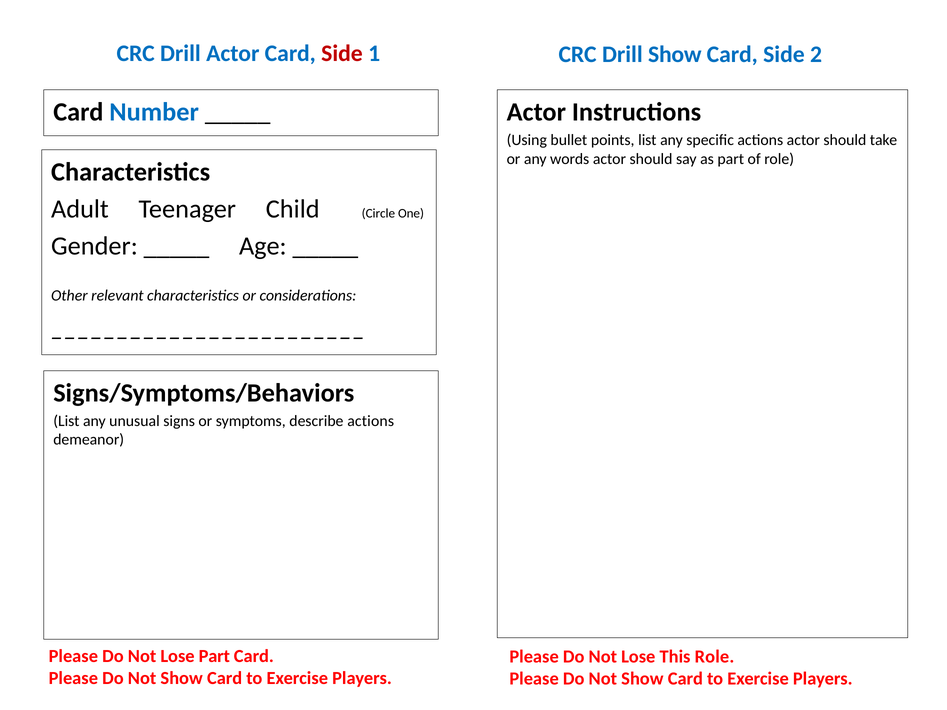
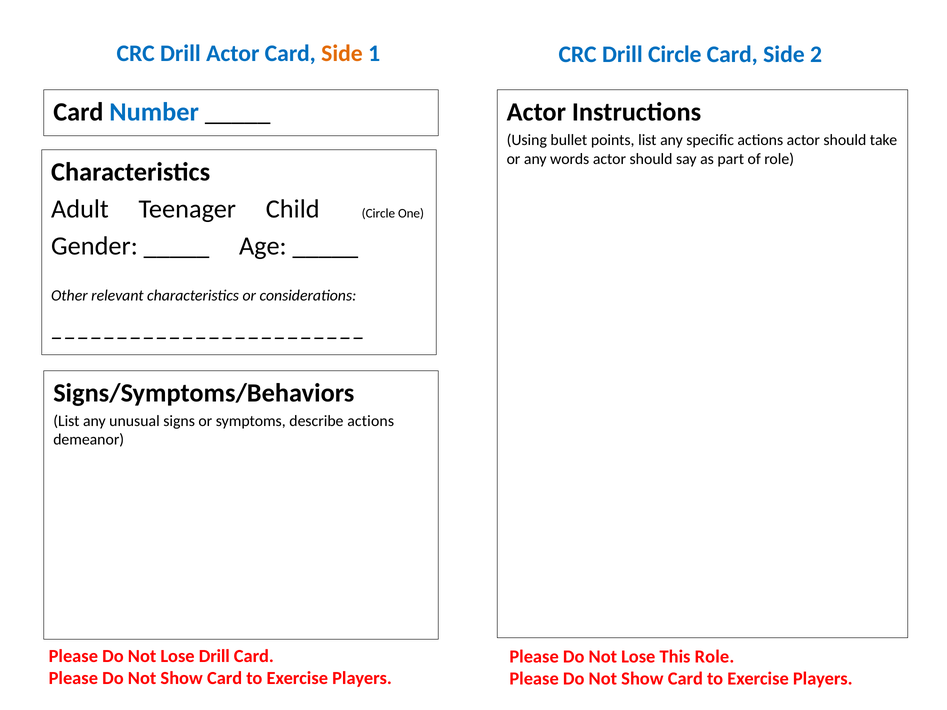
Side at (342, 53) colour: red -> orange
Drill Show: Show -> Circle
Lose Part: Part -> Drill
